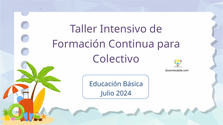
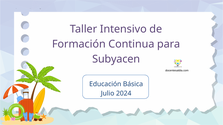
Colectivo: Colectivo -> Subyacen
